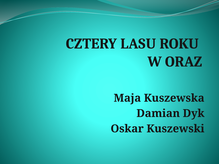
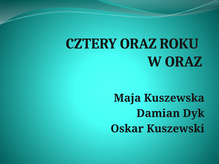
CZTERY LASU: LASU -> ORAZ
